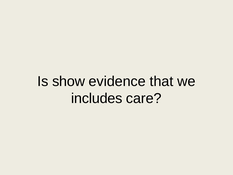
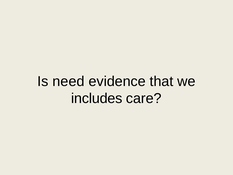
show: show -> need
